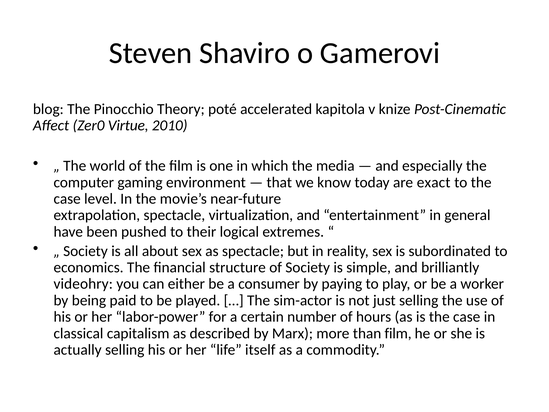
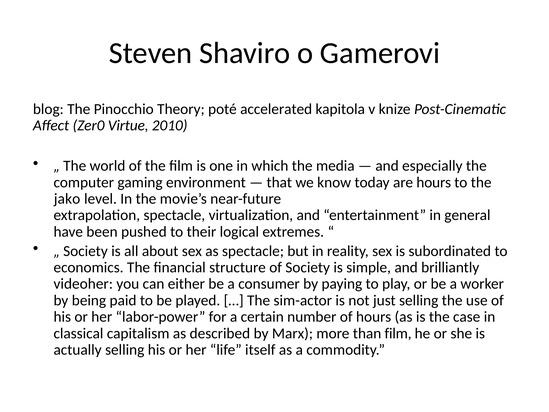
are exact: exact -> hours
case at (67, 199): case -> jako
videohry: videohry -> videoher
